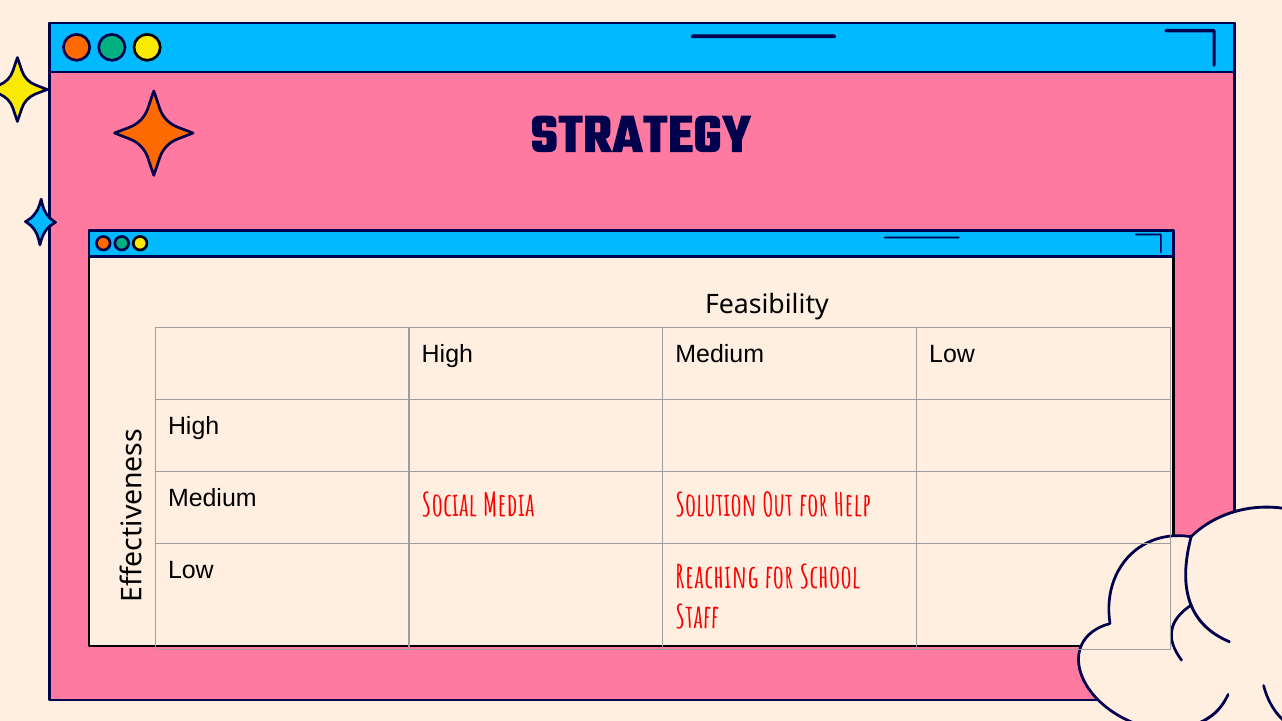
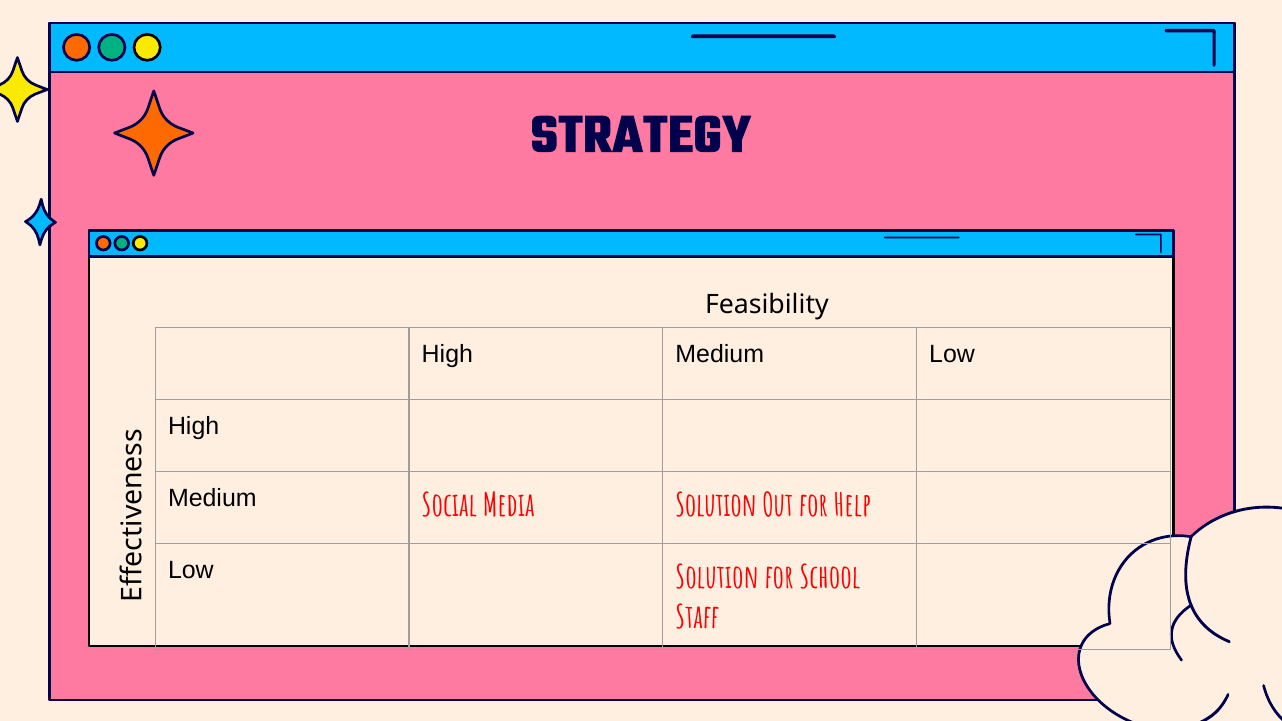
Reaching at (717, 578): Reaching -> Solution
